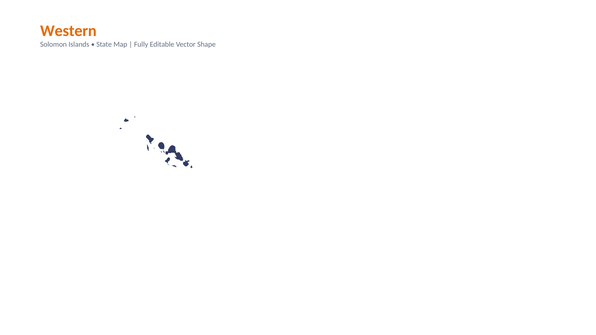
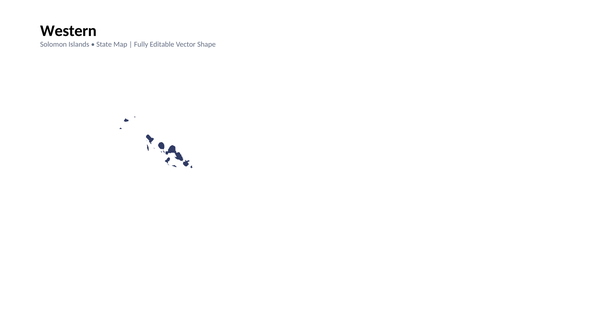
Western colour: orange -> black
